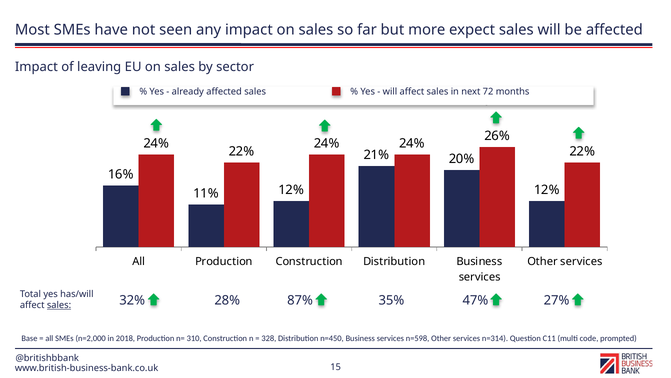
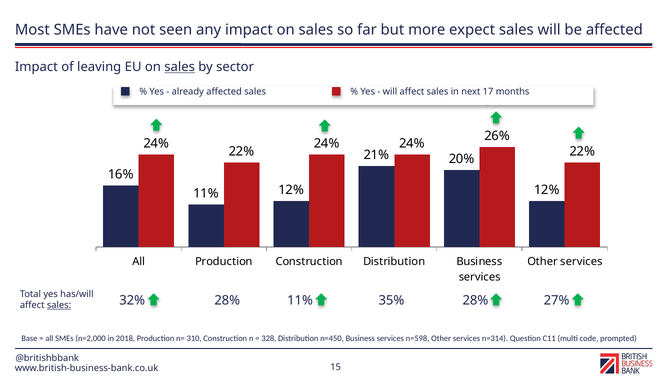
sales at (180, 67) underline: none -> present
72: 72 -> 17
28% 87%: 87% -> 11%
35% 47%: 47% -> 28%
